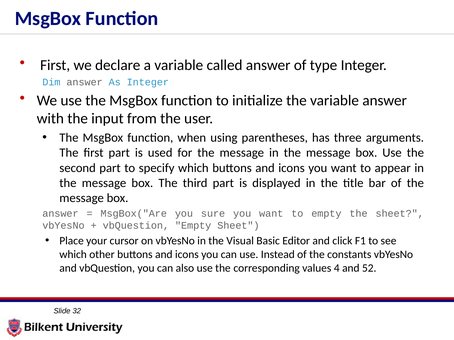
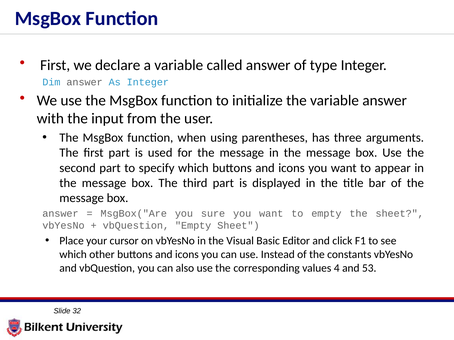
52: 52 -> 53
